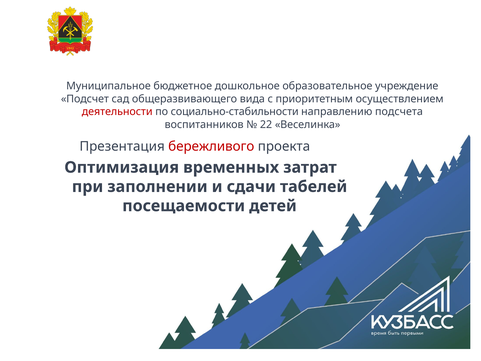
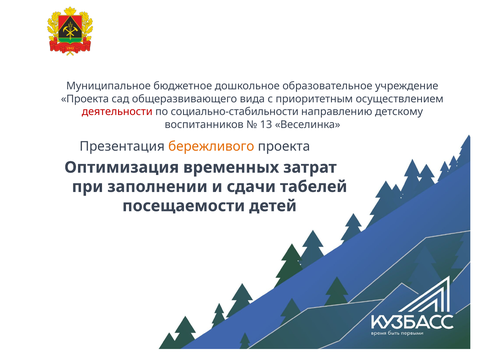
Подсчет at (85, 99): Подсчет -> Проекта
подсчета: подсчета -> детскому
22: 22 -> 13
бережливого colour: red -> orange
